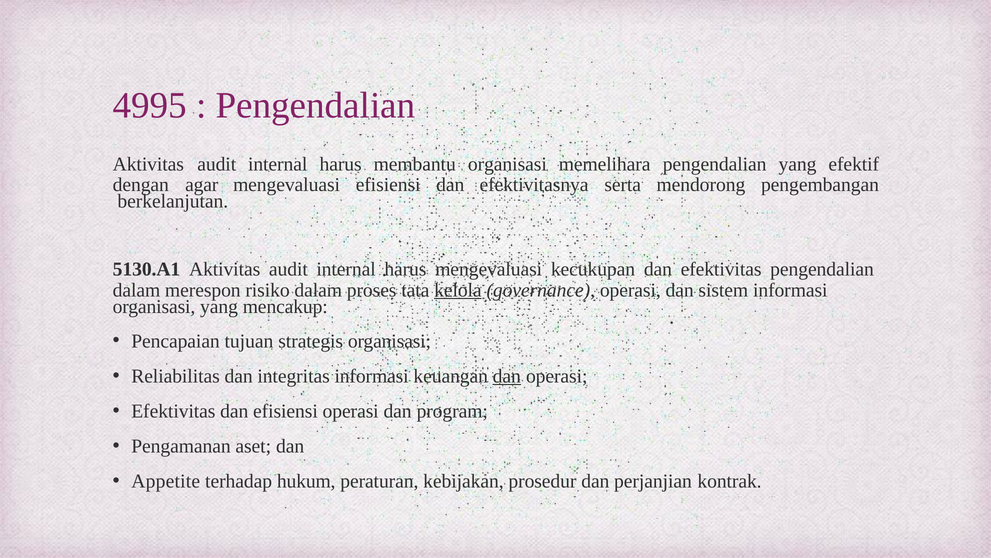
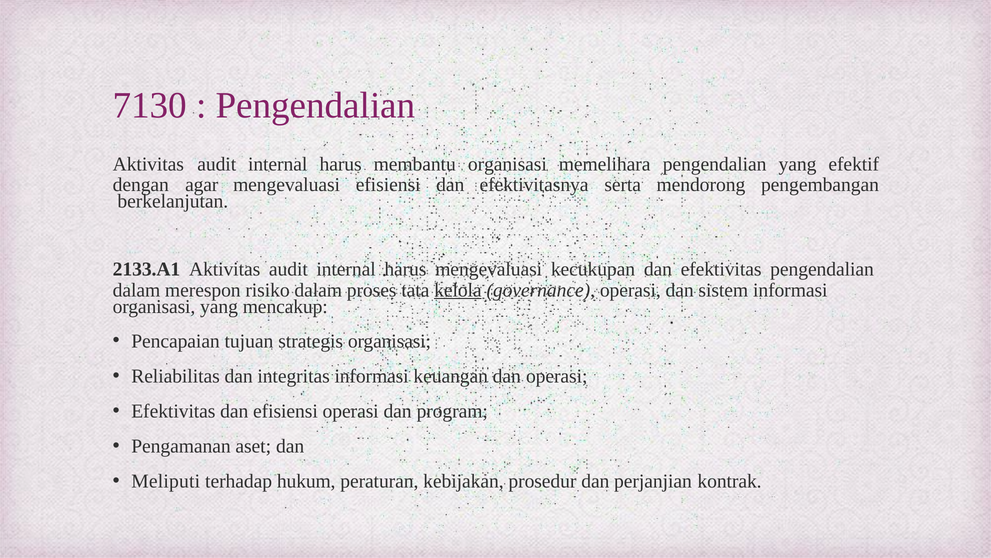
4995: 4995 -> 7130
5130.A1: 5130.A1 -> 2133.A1
dan at (507, 376) underline: present -> none
Appetite: Appetite -> Meliputi
